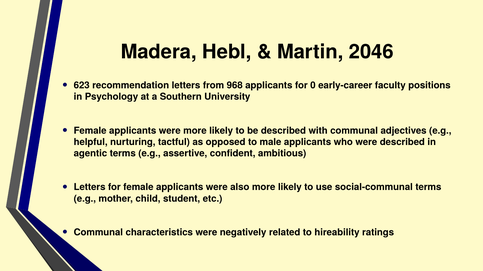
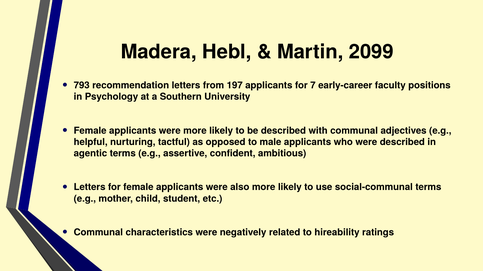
2046: 2046 -> 2099
623: 623 -> 793
968: 968 -> 197
0: 0 -> 7
